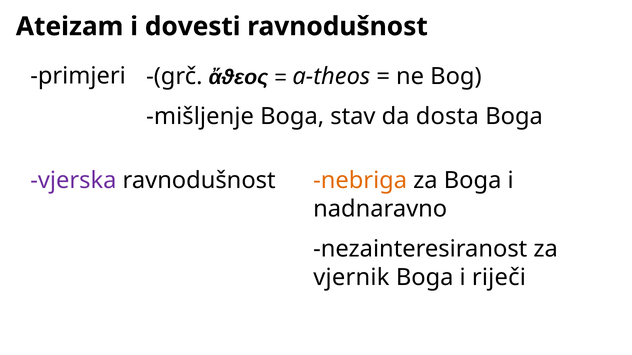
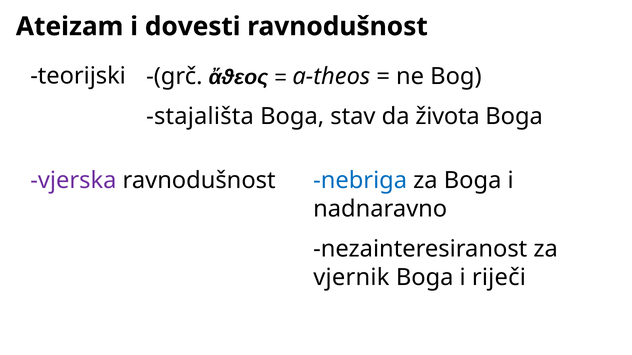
primjeri: primjeri -> teorijski
mišljenje: mišljenje -> stajališta
dosta: dosta -> života
nebriga colour: orange -> blue
